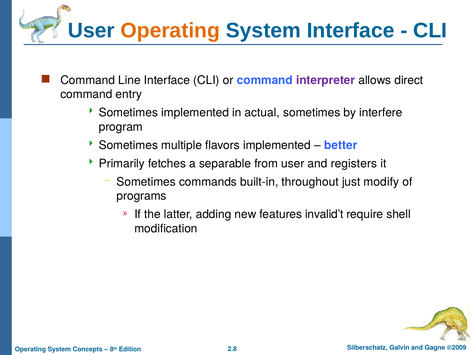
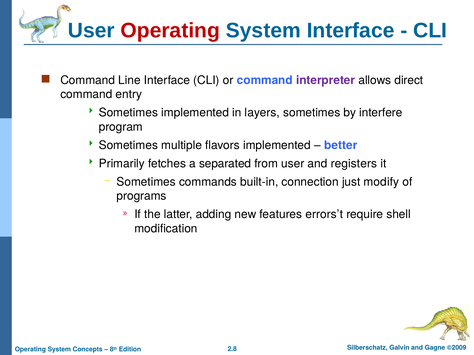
Operating at (170, 31) colour: orange -> red
actual: actual -> layers
separable: separable -> separated
throughout: throughout -> connection
invalid’t: invalid’t -> errors’t
